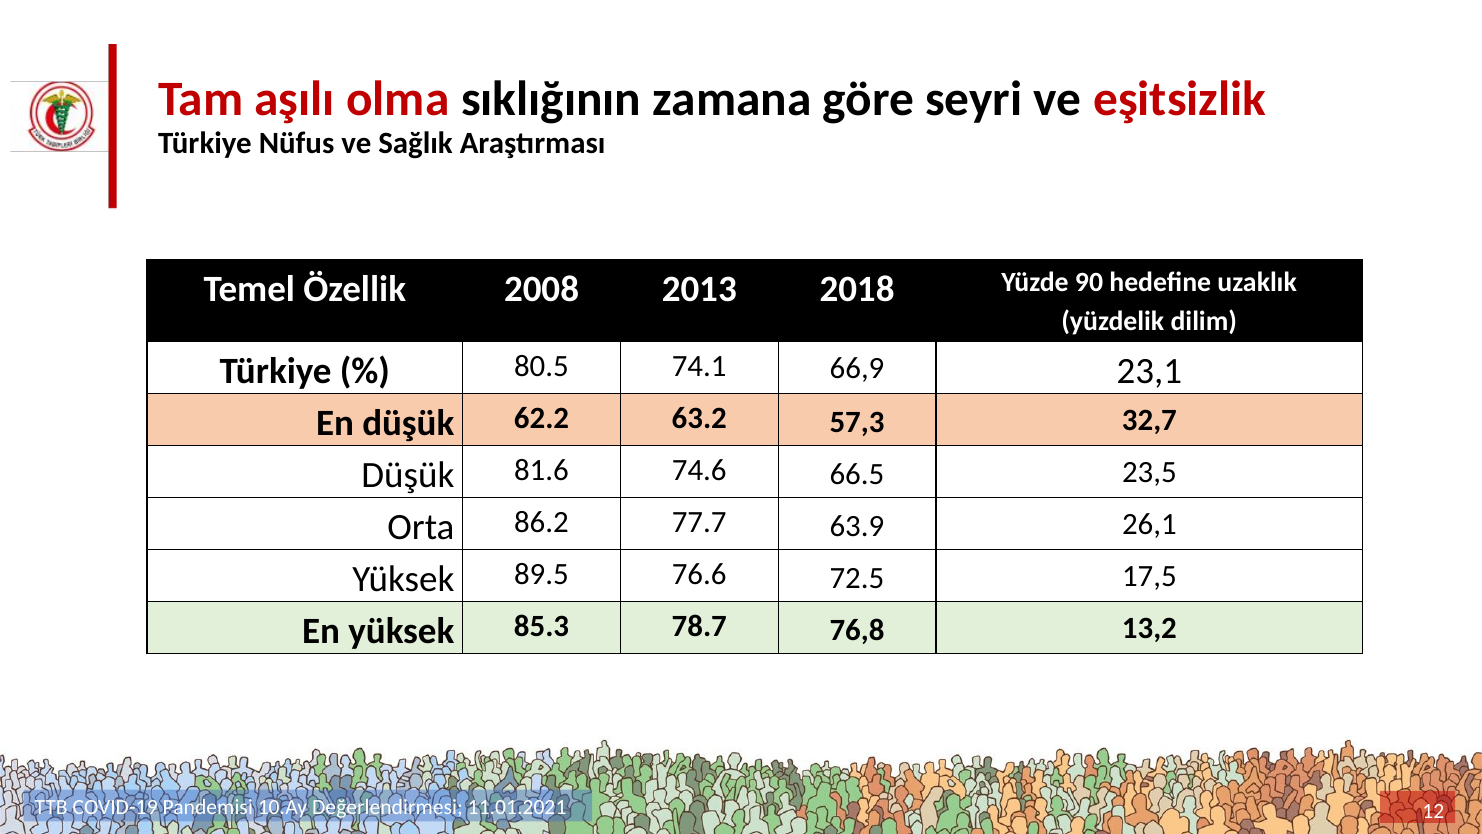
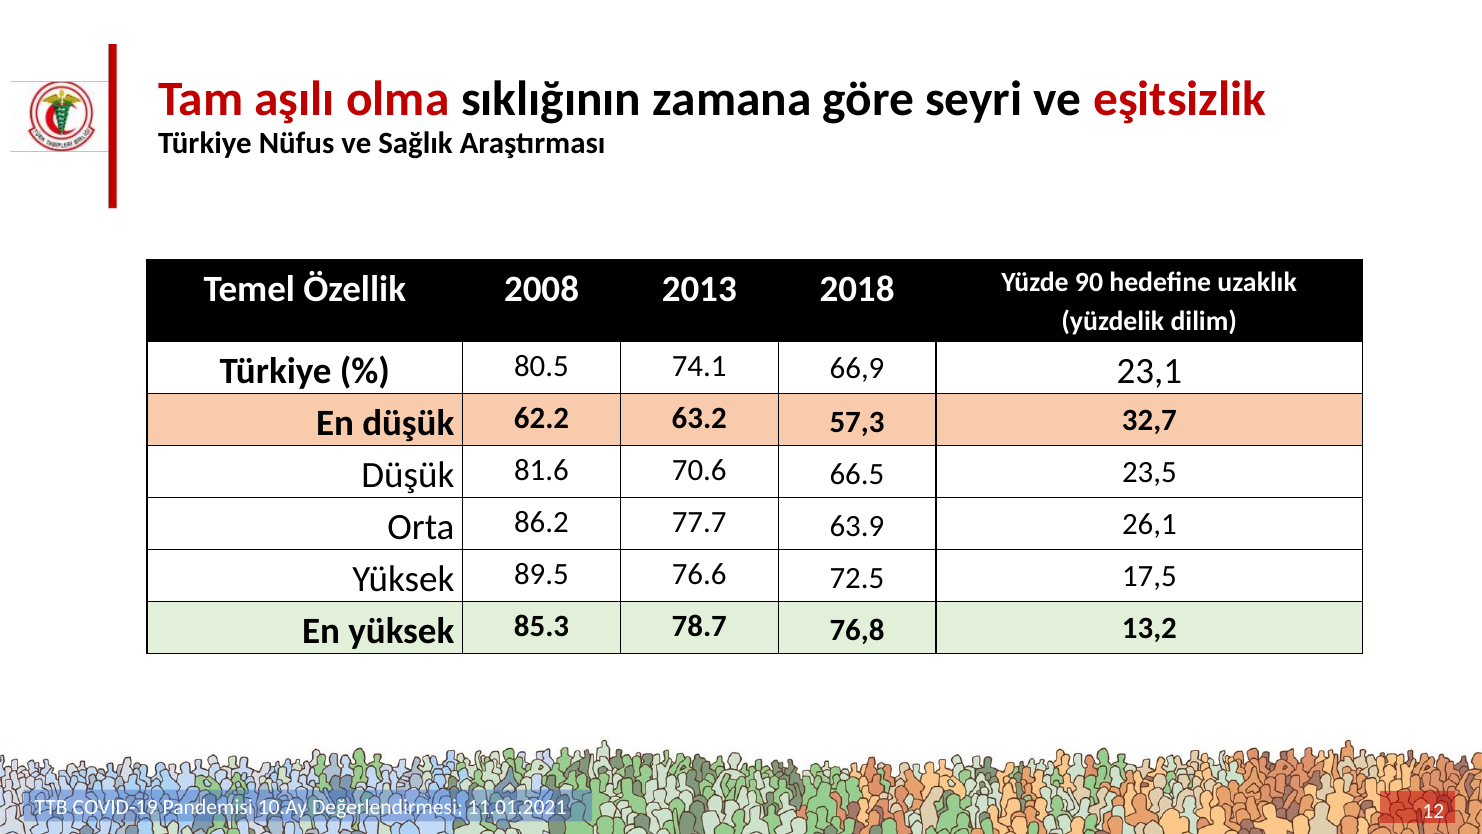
74.6: 74.6 -> 70.6
